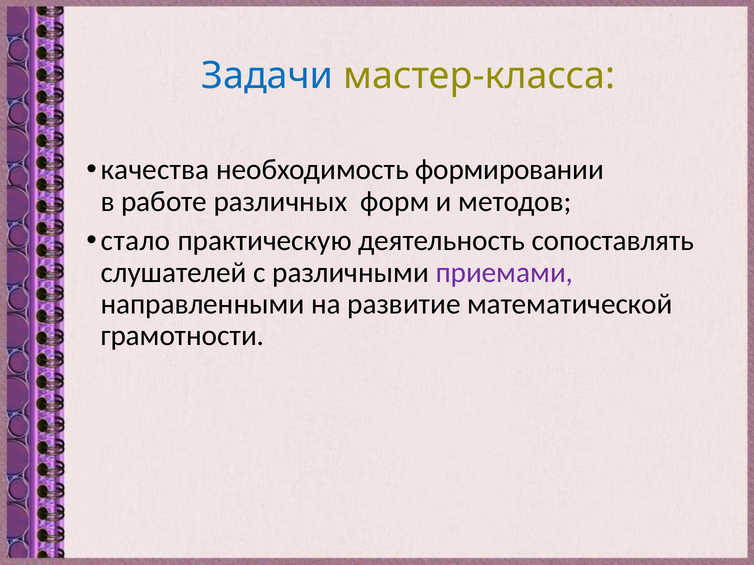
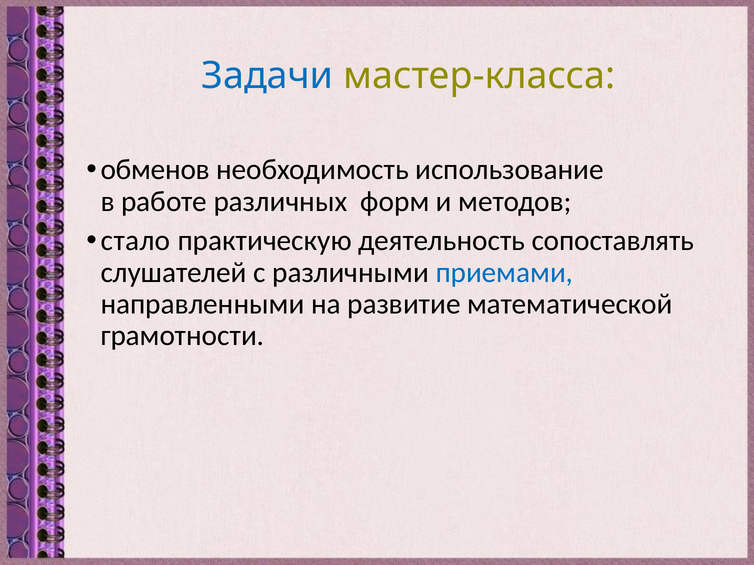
качества: качества -> обменов
формировании: формировании -> использование
приемами colour: purple -> blue
